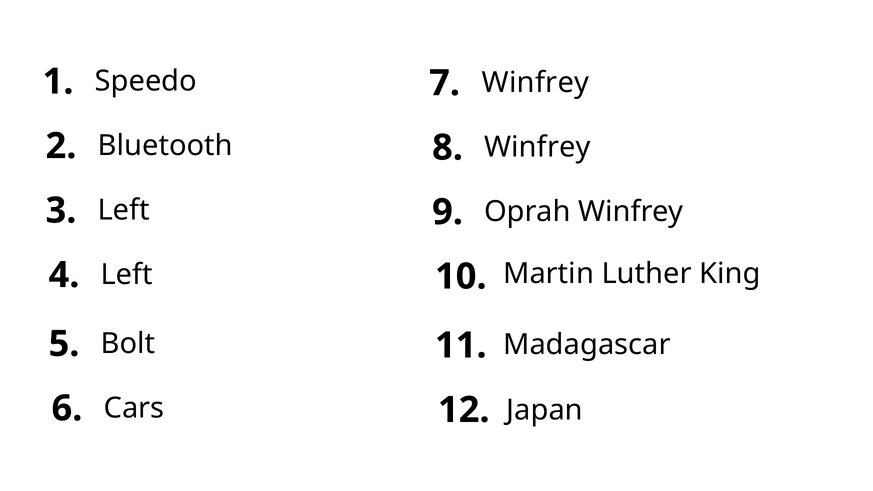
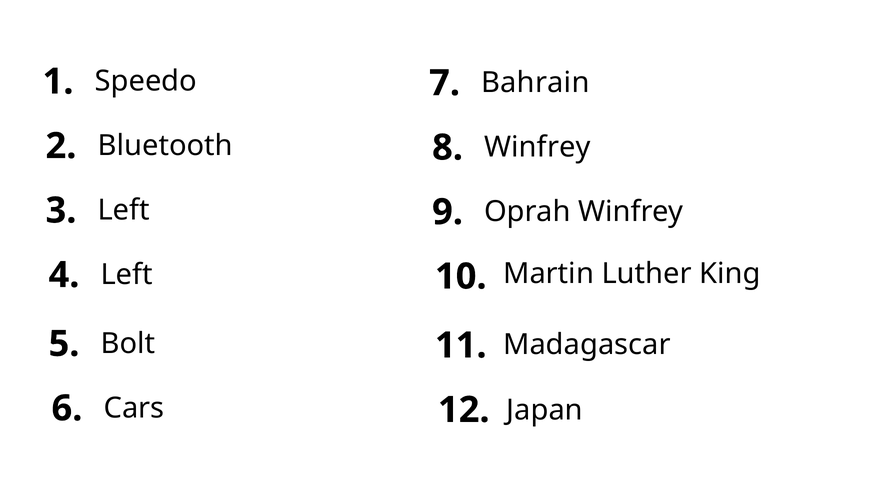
Winfrey at (535, 83): Winfrey -> Bahrain
